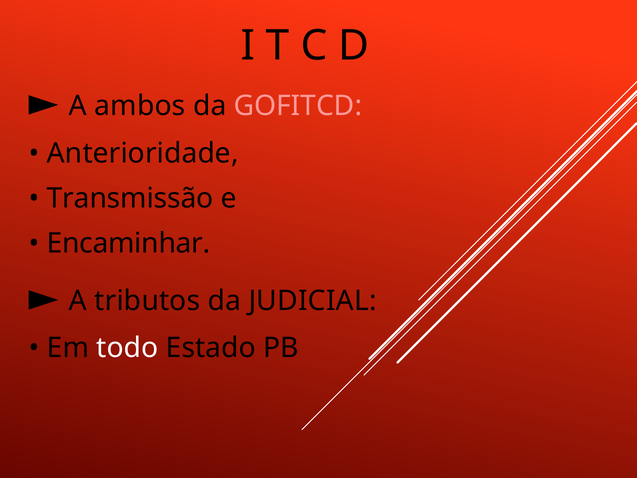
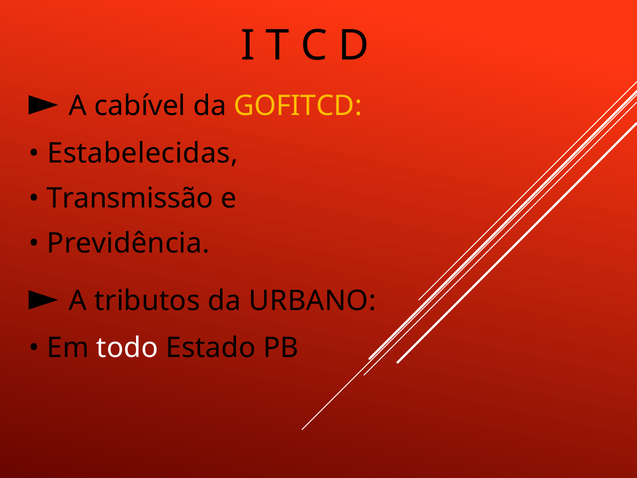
ambos: ambos -> cabível
GOFITCD colour: pink -> yellow
Anterioridade: Anterioridade -> Estabelecidas
Encaminhar: Encaminhar -> Previdência
JUDICIAL: JUDICIAL -> URBANO
